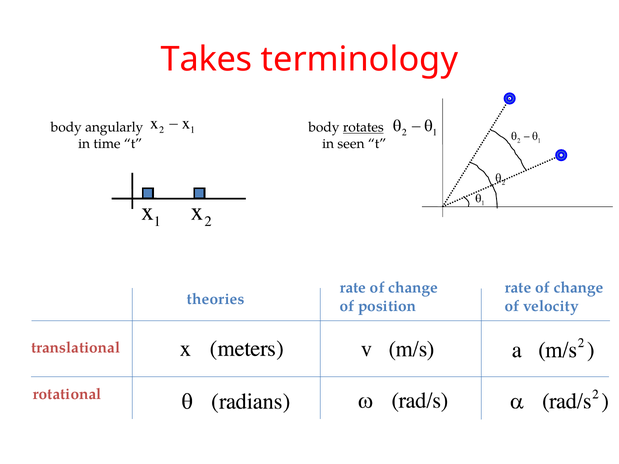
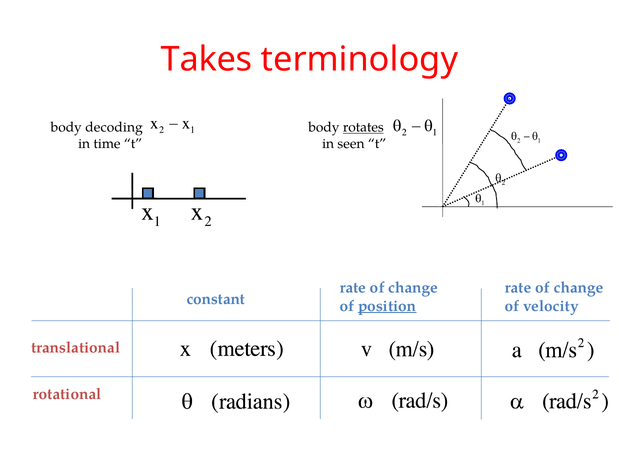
angularly: angularly -> decoding
theories: theories -> constant
position underline: none -> present
